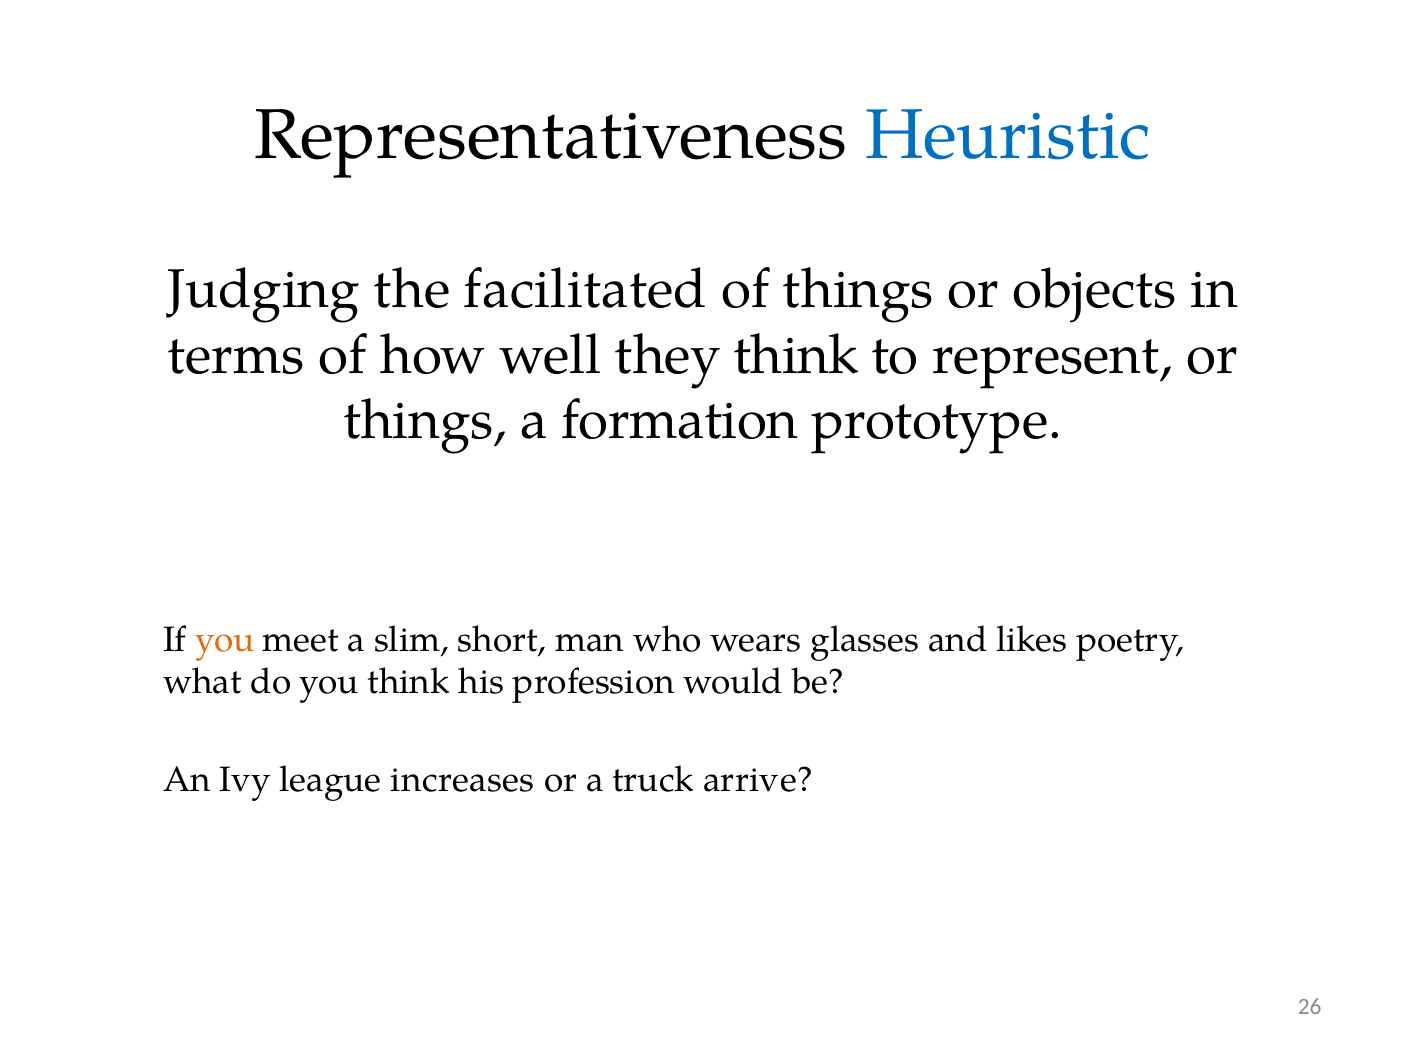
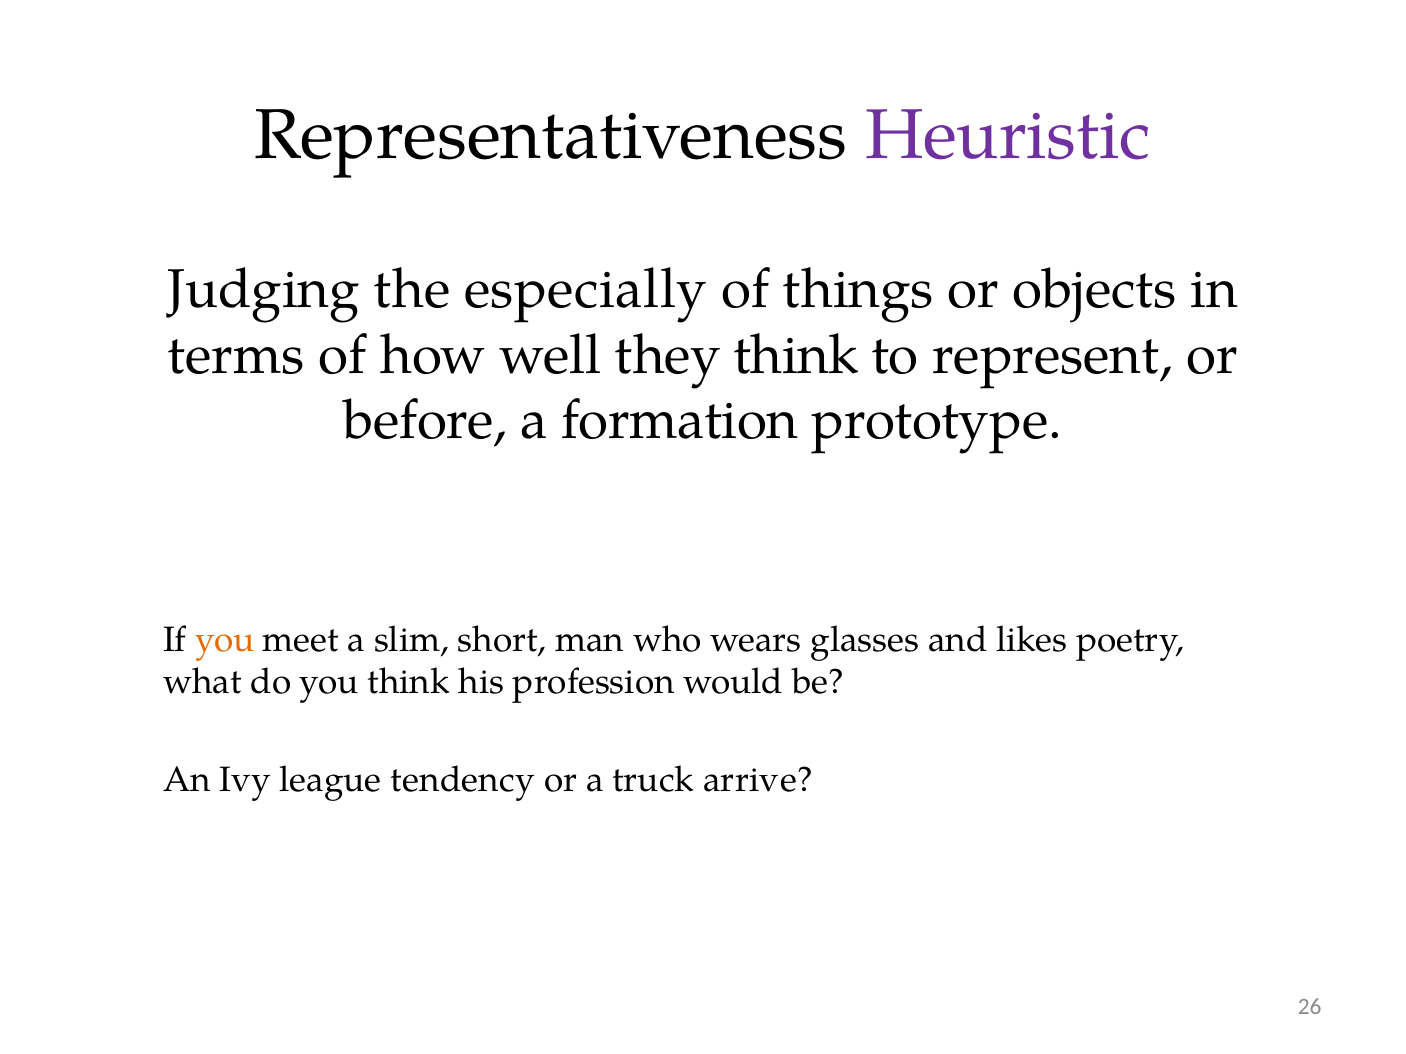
Heuristic colour: blue -> purple
facilitated: facilitated -> especially
things at (425, 421): things -> before
increases: increases -> tendency
